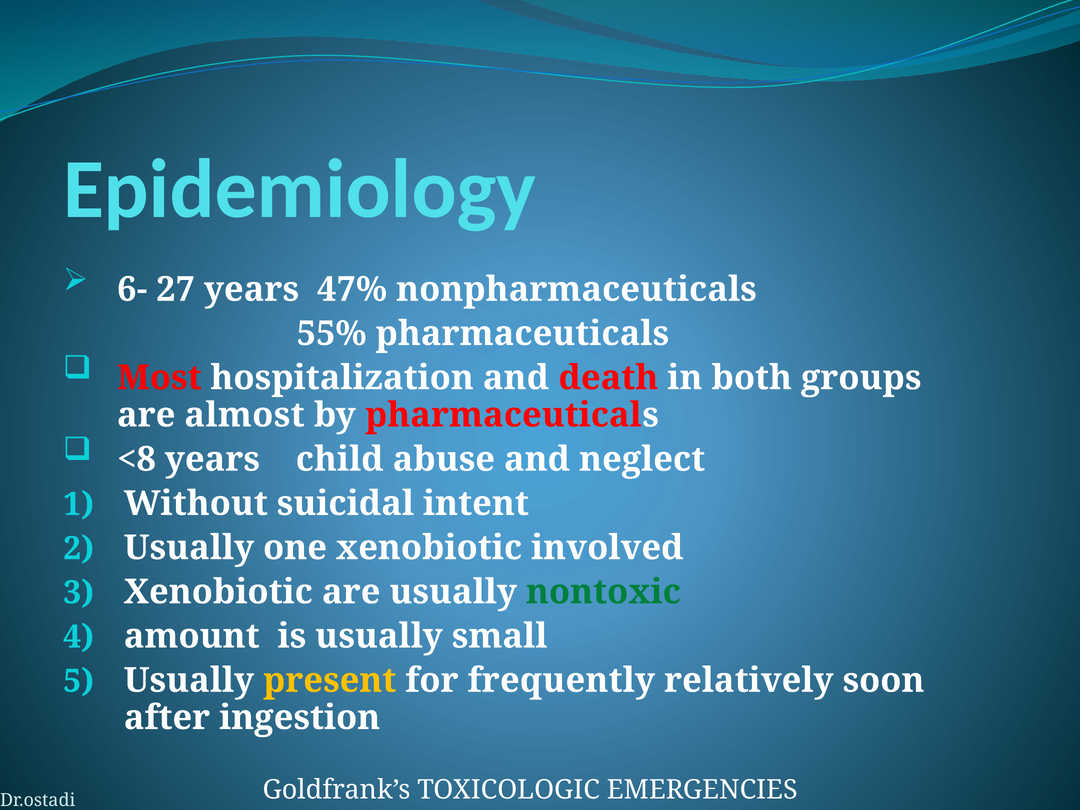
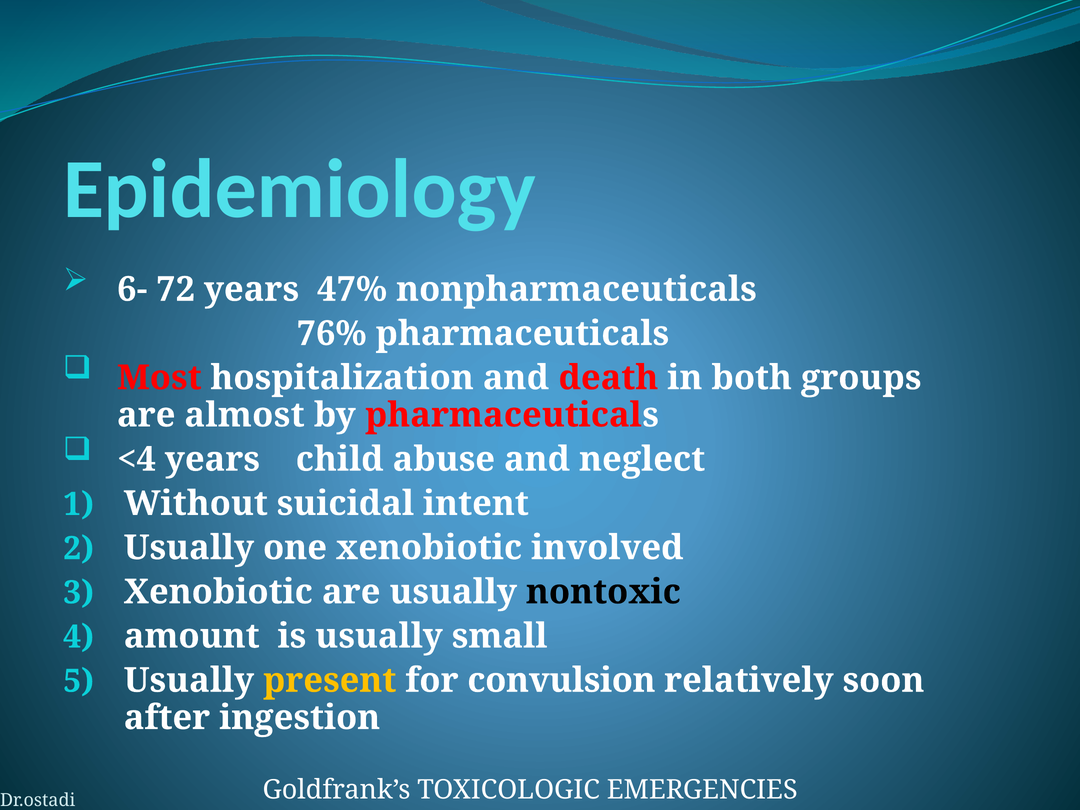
27: 27 -> 72
55%: 55% -> 76%
<8: <8 -> <4
nontoxic colour: green -> black
frequently: frequently -> convulsion
